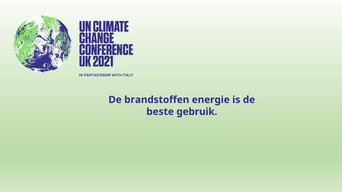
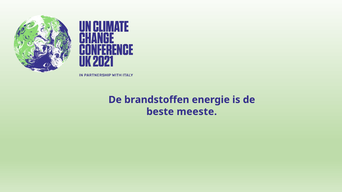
gebruik: gebruik -> meeste
